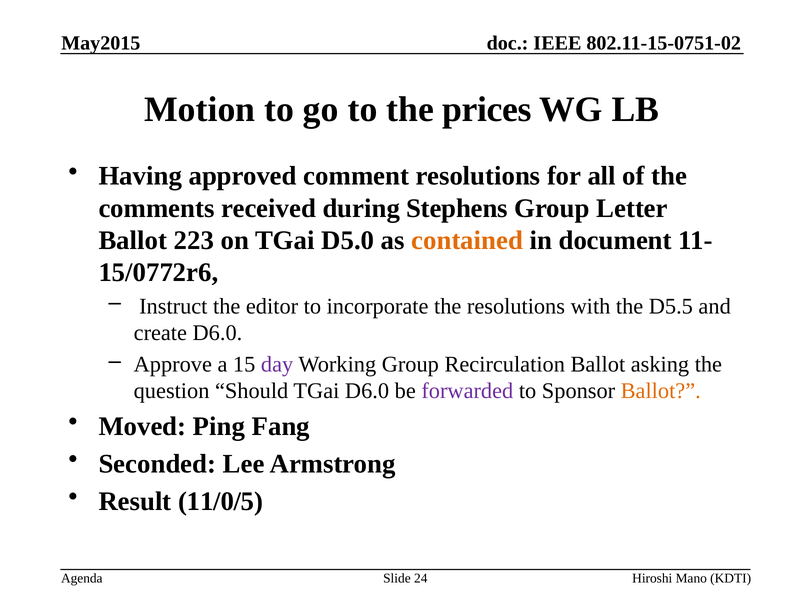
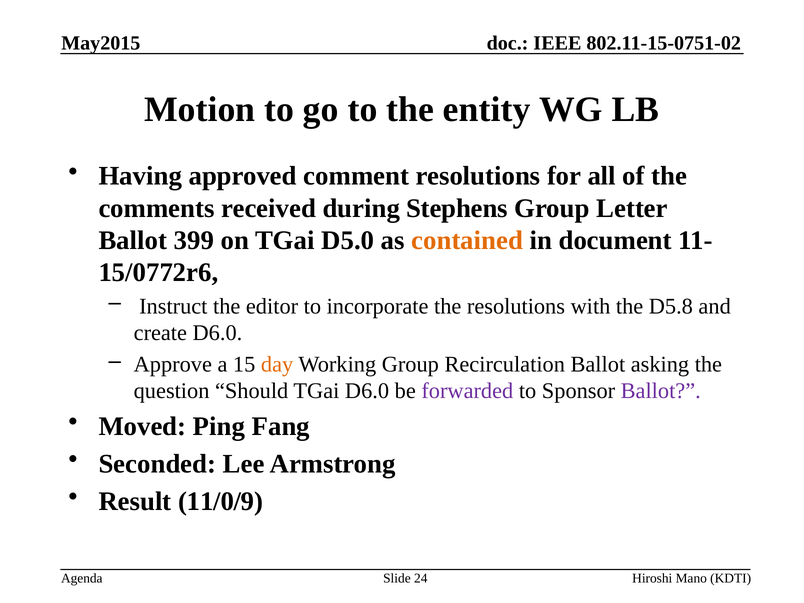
prices: prices -> entity
223: 223 -> 399
D5.5: D5.5 -> D5.8
day colour: purple -> orange
Ballot at (661, 391) colour: orange -> purple
11/0/5: 11/0/5 -> 11/0/9
